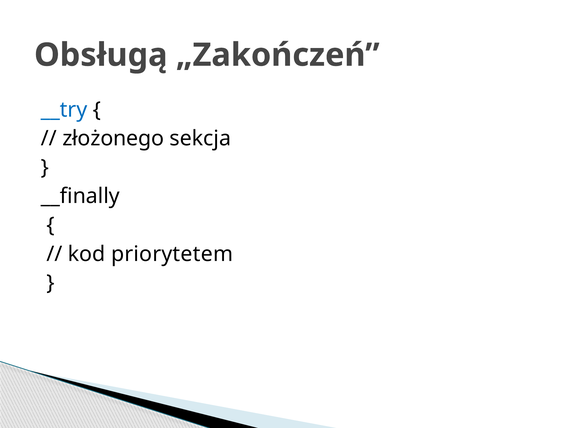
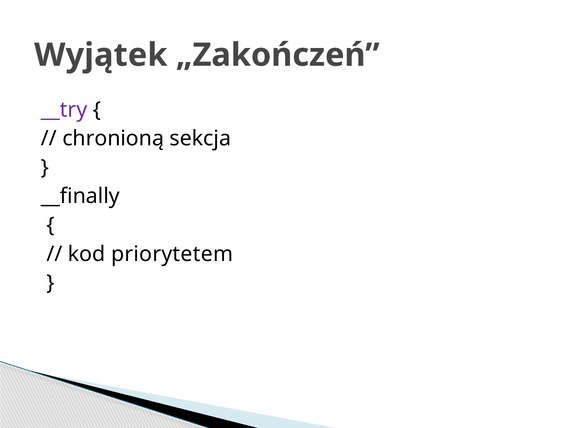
Obsługą: Obsługą -> Wyjątek
__try colour: blue -> purple
złożonego: złożonego -> chronioną
